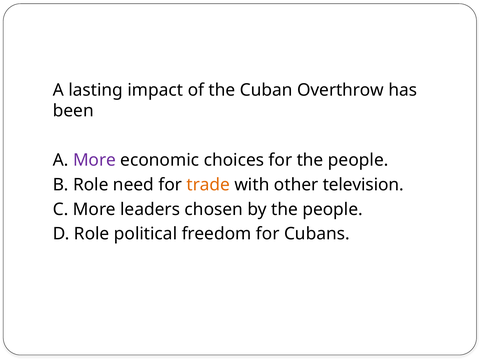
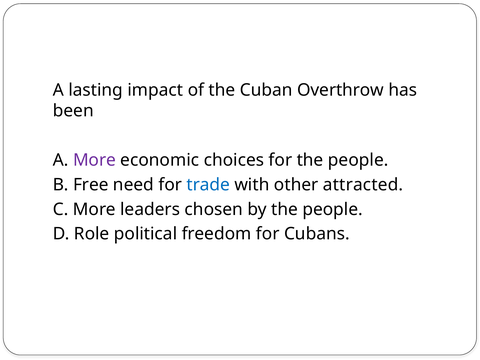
B Role: Role -> Free
trade colour: orange -> blue
television: television -> attracted
